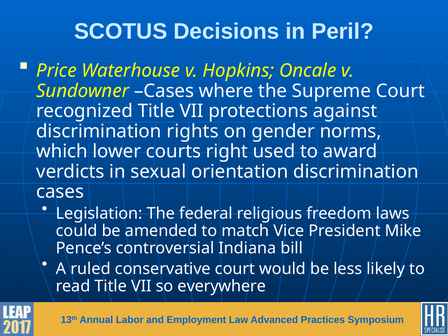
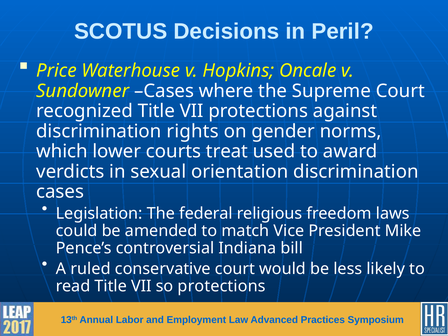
right: right -> treat
so everywhere: everywhere -> protections
